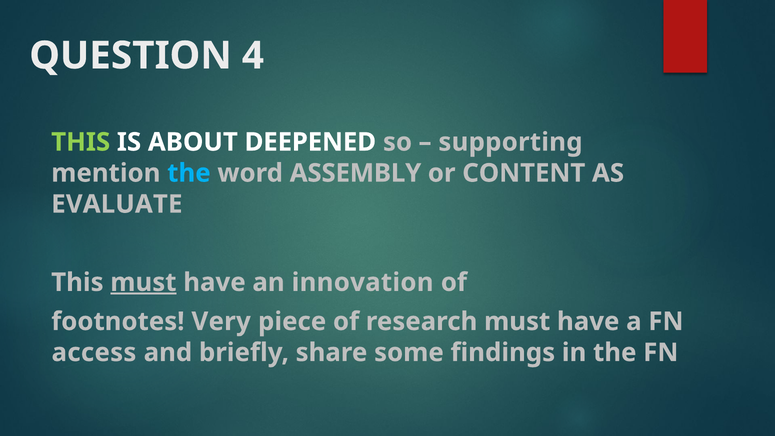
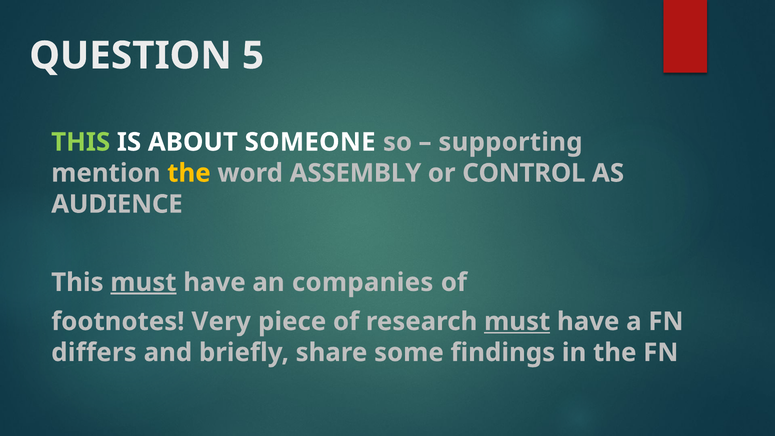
4: 4 -> 5
DEEPENED: DEEPENED -> SOMEONE
the at (189, 173) colour: light blue -> yellow
CONTENT: CONTENT -> CONTROL
EVALUATE: EVALUATE -> AUDIENCE
innovation: innovation -> companies
must at (517, 321) underline: none -> present
access: access -> differs
